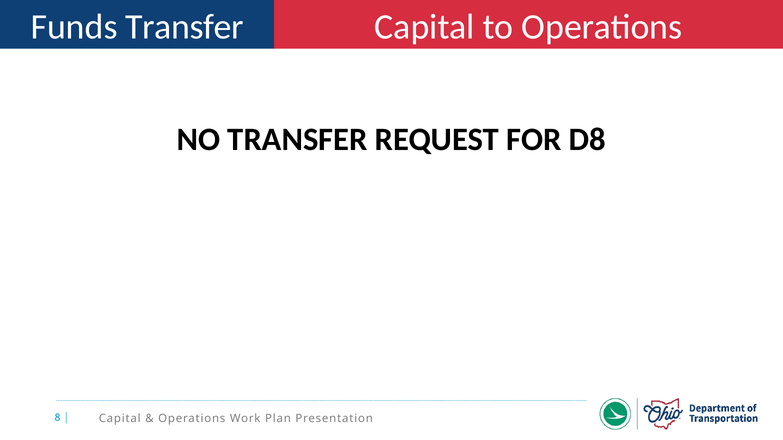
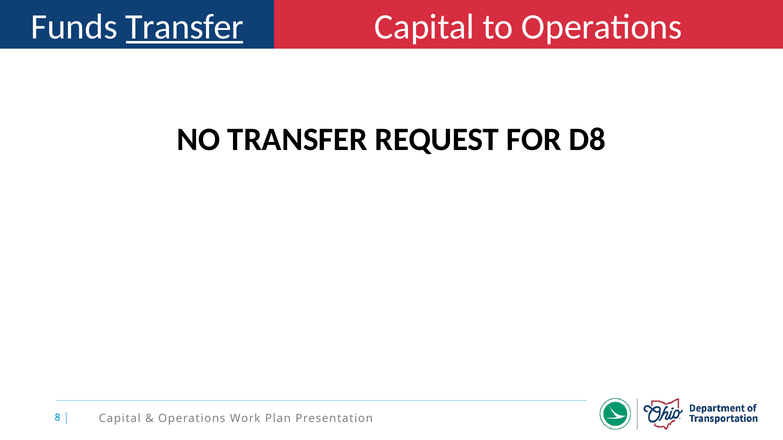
Transfer at (185, 27) underline: none -> present
